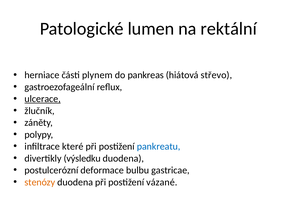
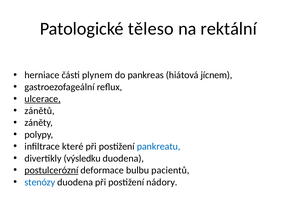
lumen: lumen -> těleso
střevo: střevo -> jícnem
žlučník: žlučník -> zánětů
postulcerózní underline: none -> present
gastricae: gastricae -> pacientů
stenózy colour: orange -> blue
vázané: vázané -> nádory
